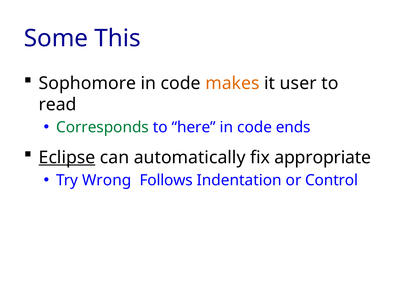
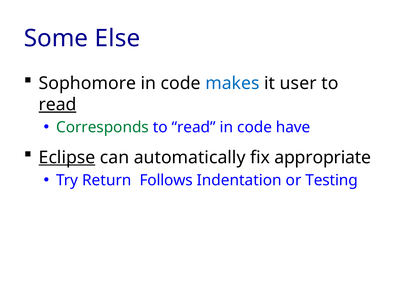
This: This -> Else
makes colour: orange -> blue
read at (58, 104) underline: none -> present
here at (194, 127): here -> read
ends: ends -> have
Wrong: Wrong -> Return
Control: Control -> Testing
